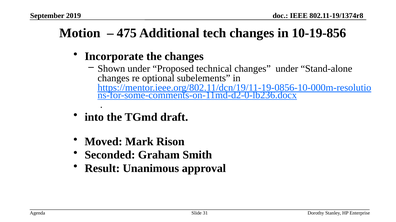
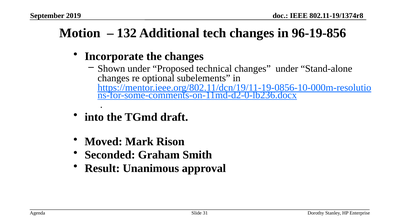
475: 475 -> 132
10-19-856: 10-19-856 -> 96-19-856
